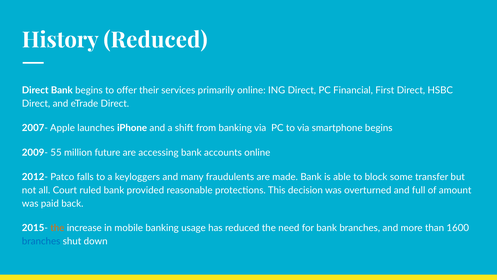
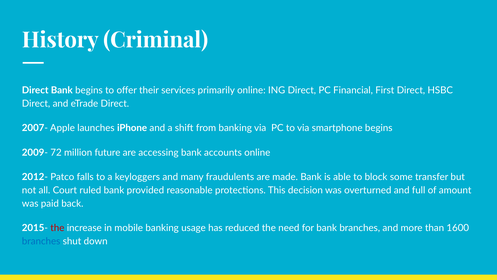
History Reduced: Reduced -> Criminal
55: 55 -> 72
the at (57, 228) colour: orange -> red
